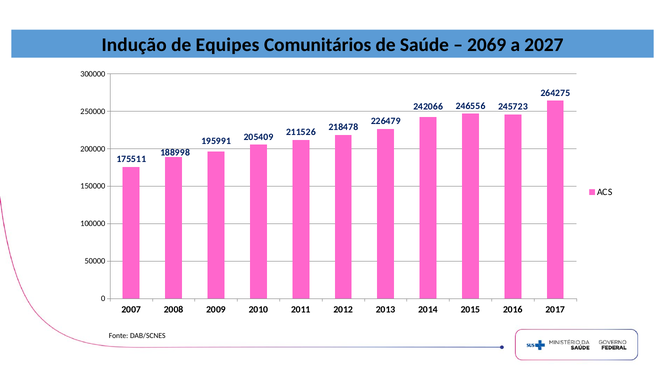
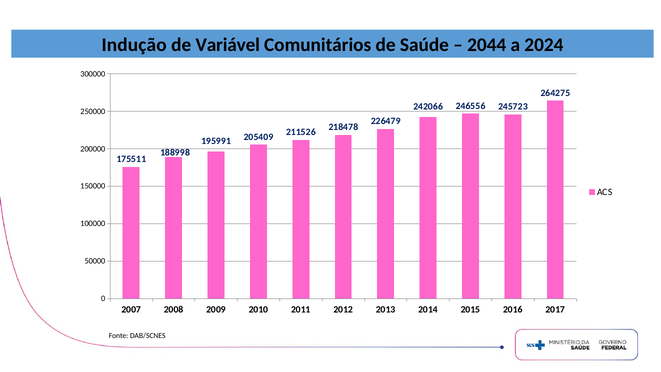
Equipes: Equipes -> Variável
2069: 2069 -> 2044
2027: 2027 -> 2024
